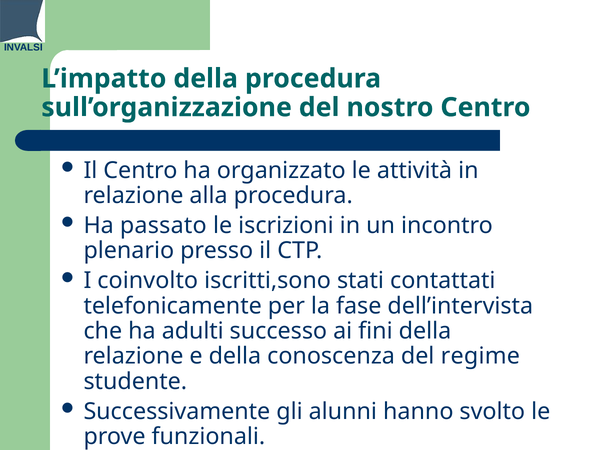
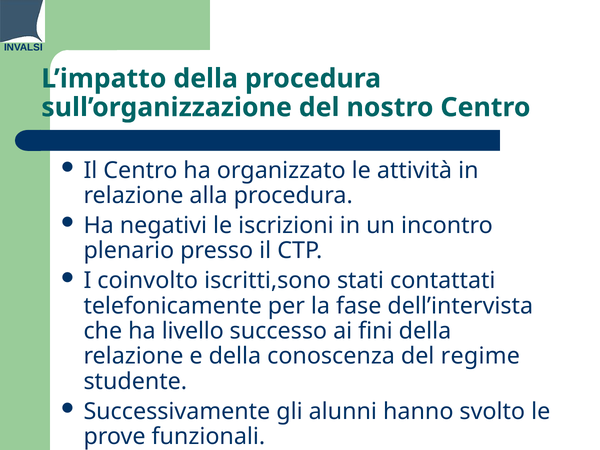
passato: passato -> negativi
adulti: adulti -> livello
